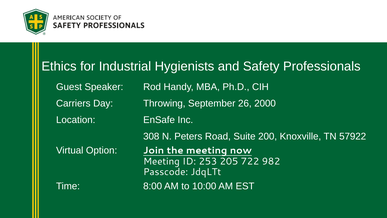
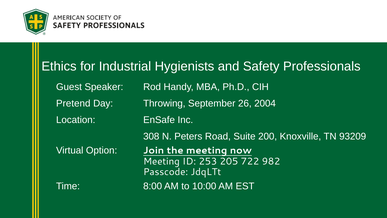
Carriers: Carriers -> Pretend
2000: 2000 -> 2004
57922: 57922 -> 93209
